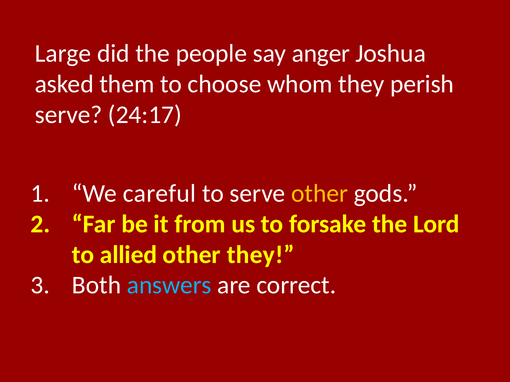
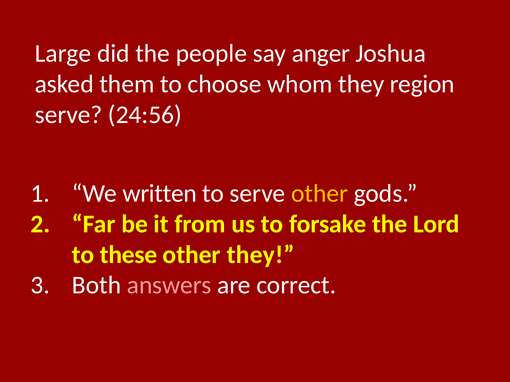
perish: perish -> region
24:17: 24:17 -> 24:56
careful: careful -> written
allied: allied -> these
answers colour: light blue -> pink
